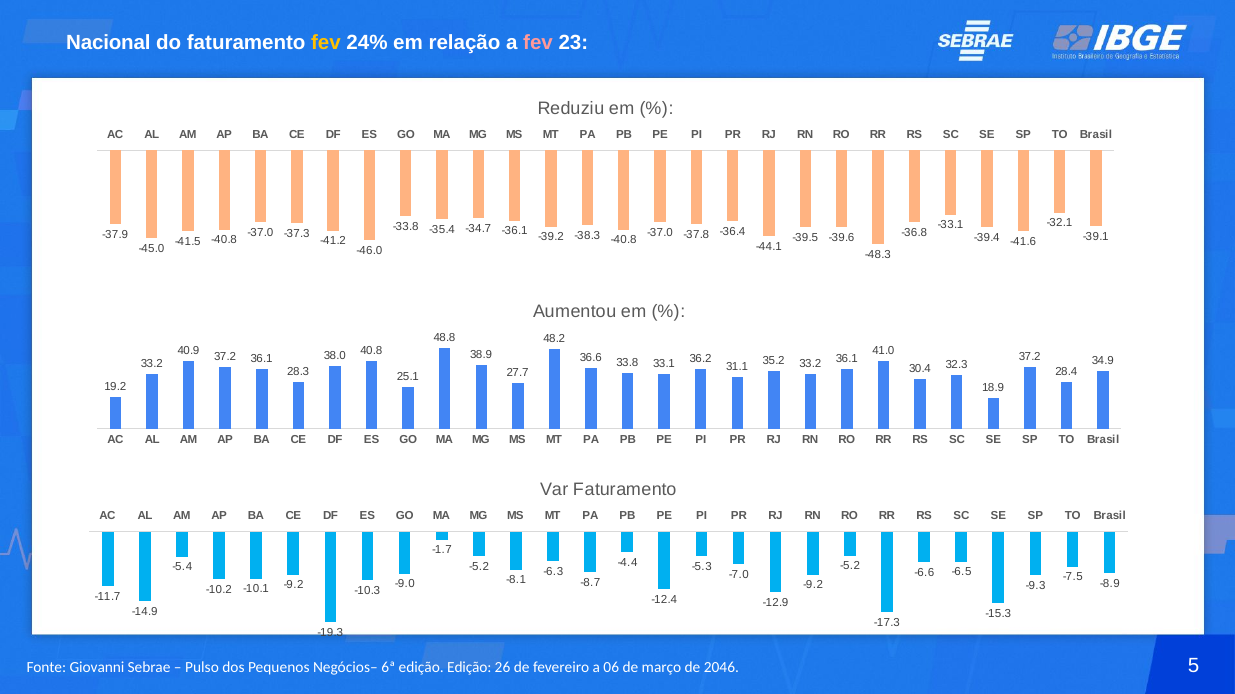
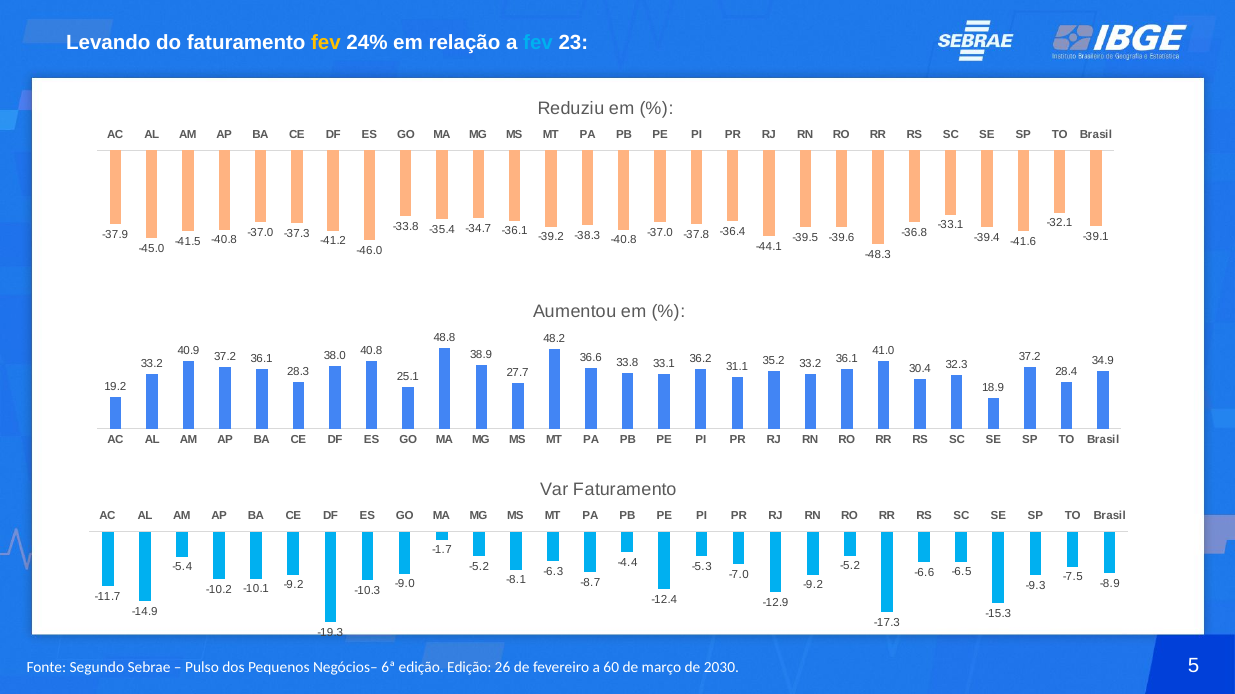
Nacional: Nacional -> Levando
fev at (538, 43) colour: pink -> light blue
Giovanni: Giovanni -> Segundo
06: 06 -> 60
2046: 2046 -> 2030
